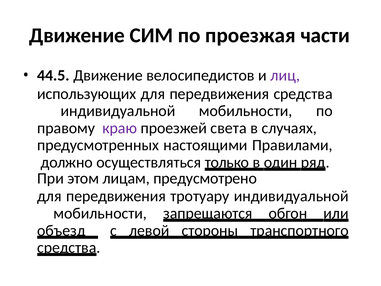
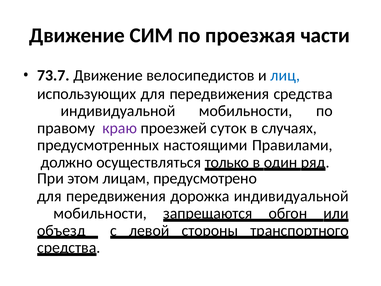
44.5: 44.5 -> 73.7
лиц colour: purple -> blue
света: света -> суток
тротуару: тротуару -> дорожка
